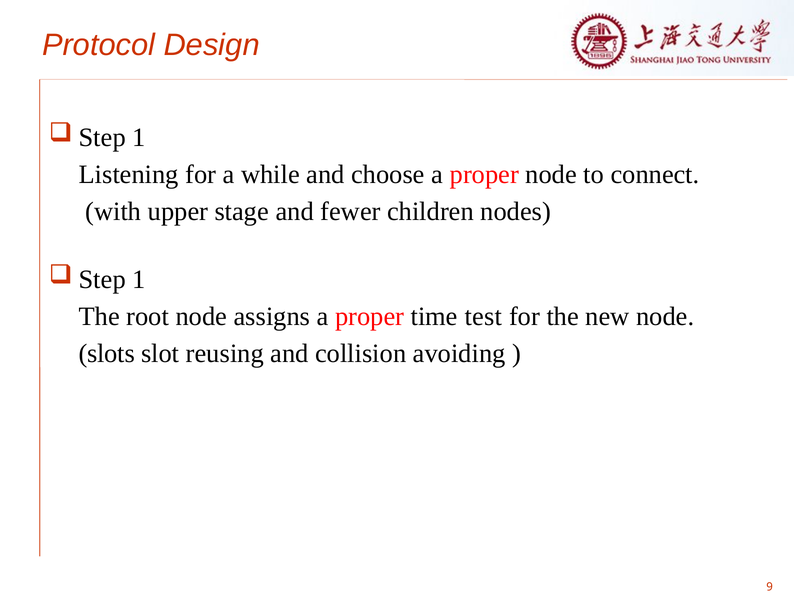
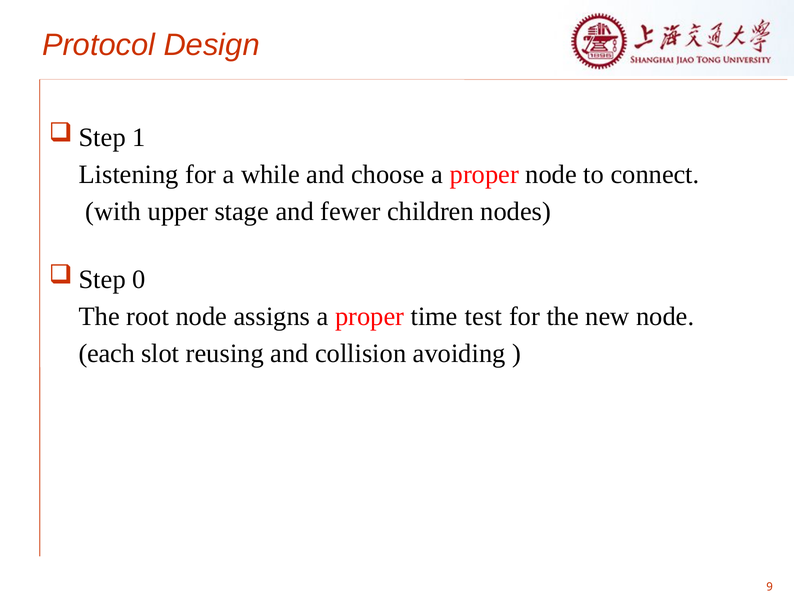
1 at (139, 279): 1 -> 0
slots: slots -> each
